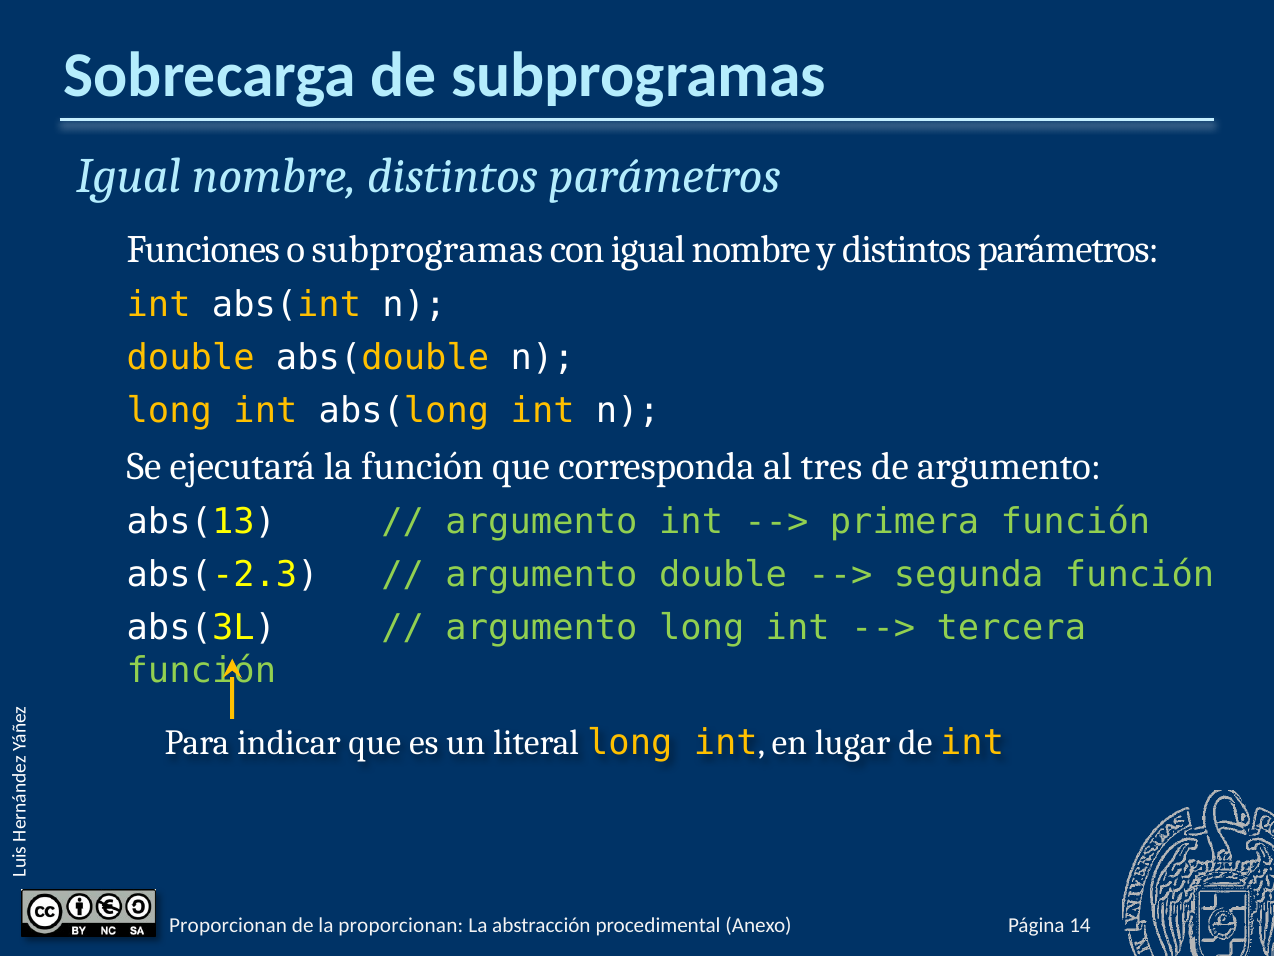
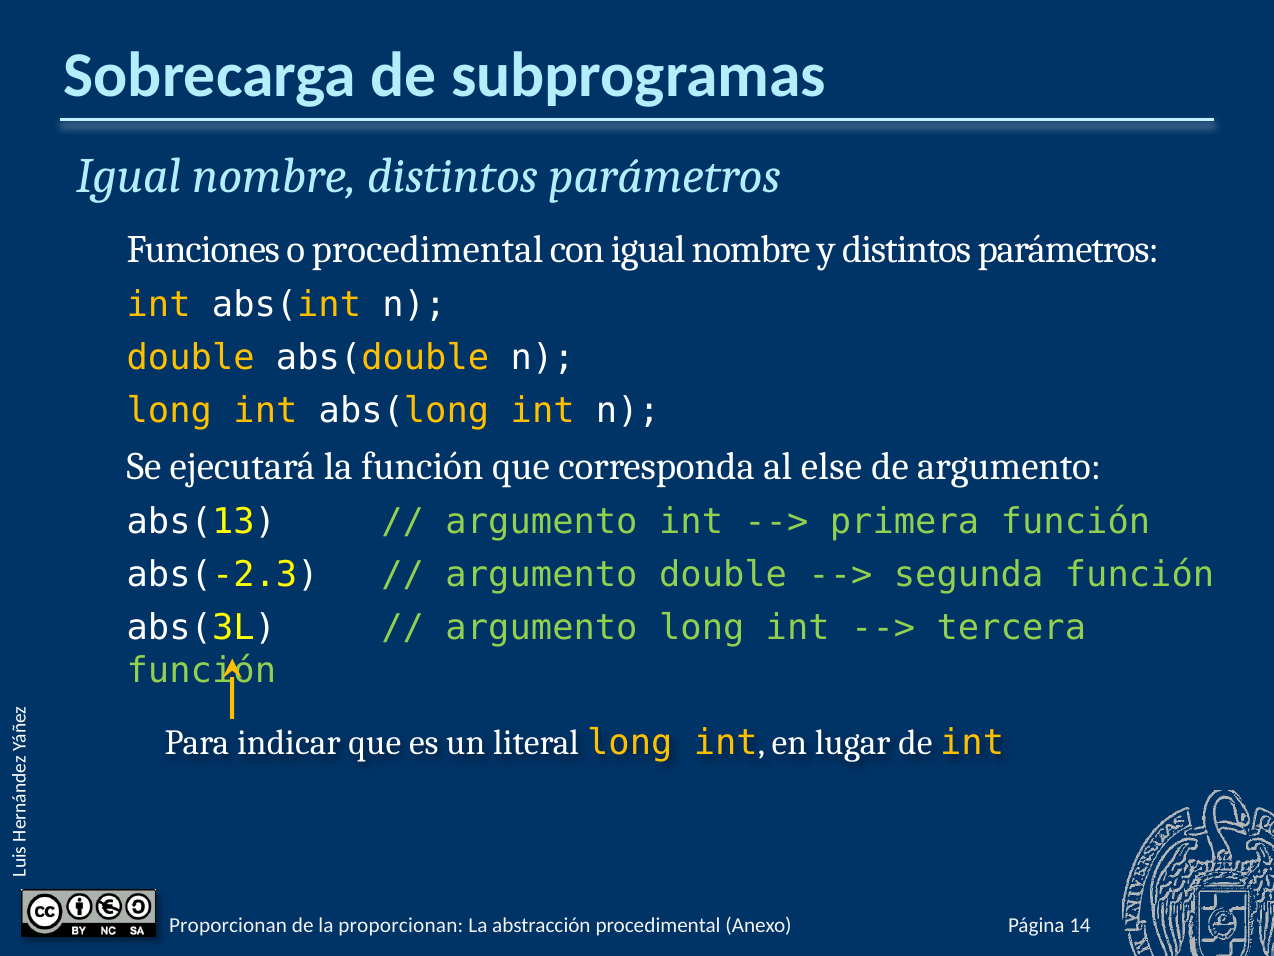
o subprogramas: subprogramas -> procedimental
tres: tres -> else
